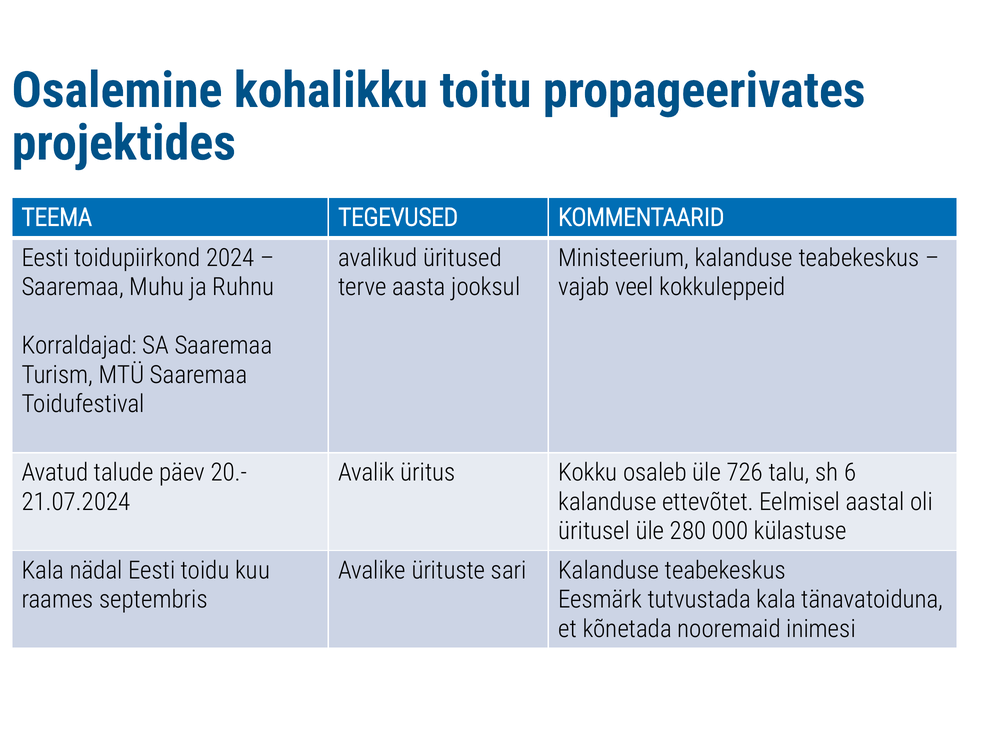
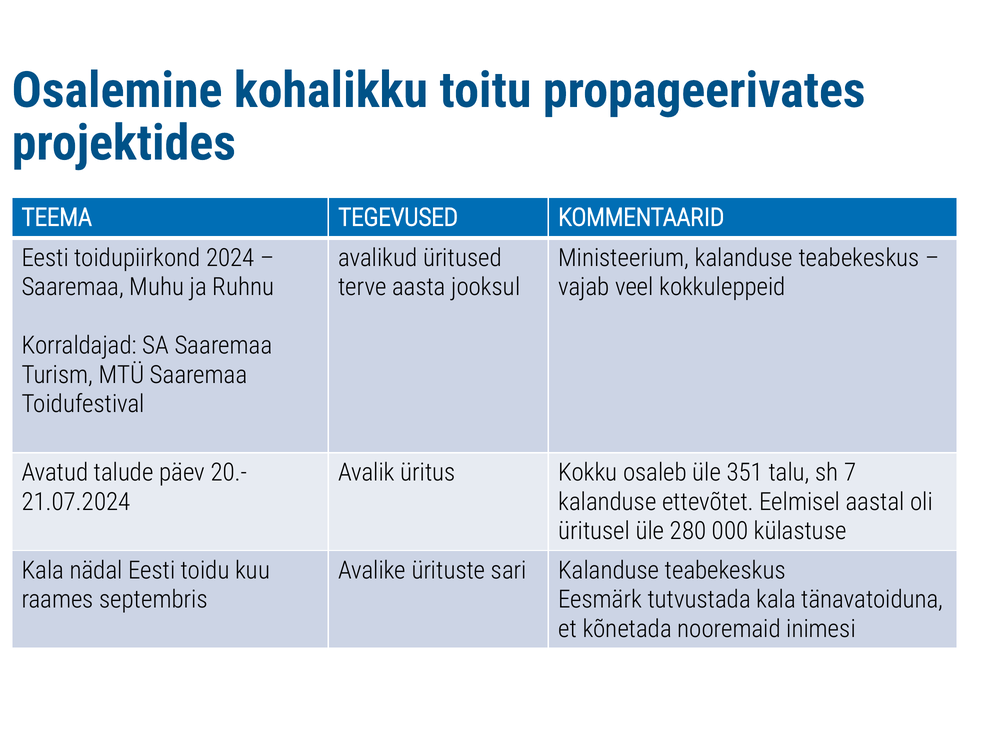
726: 726 -> 351
6: 6 -> 7
